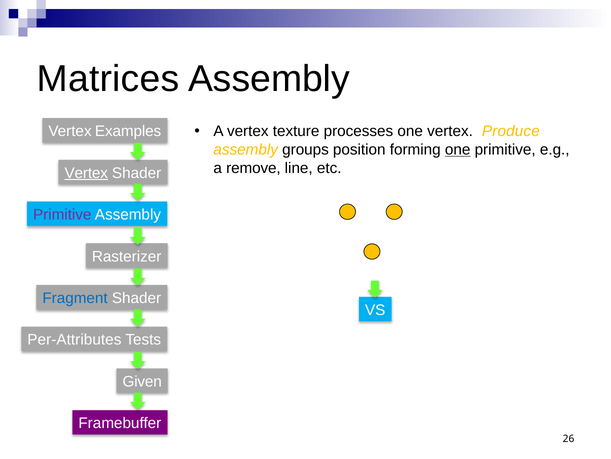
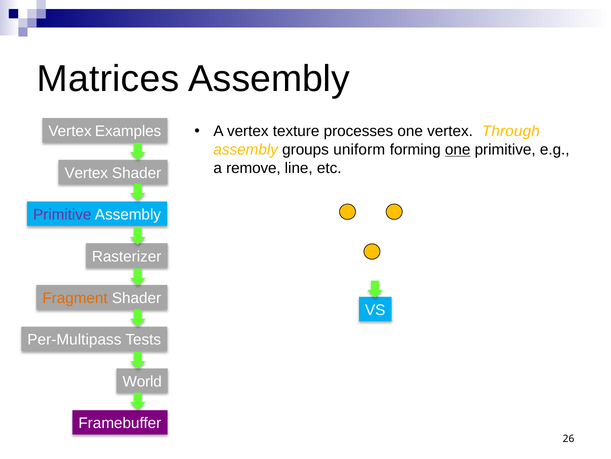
Produce: Produce -> Through
position: position -> uniform
Vertex at (86, 173) underline: present -> none
Fragment colour: blue -> orange
Per-Attributes: Per-Attributes -> Per-Multipass
Given: Given -> World
